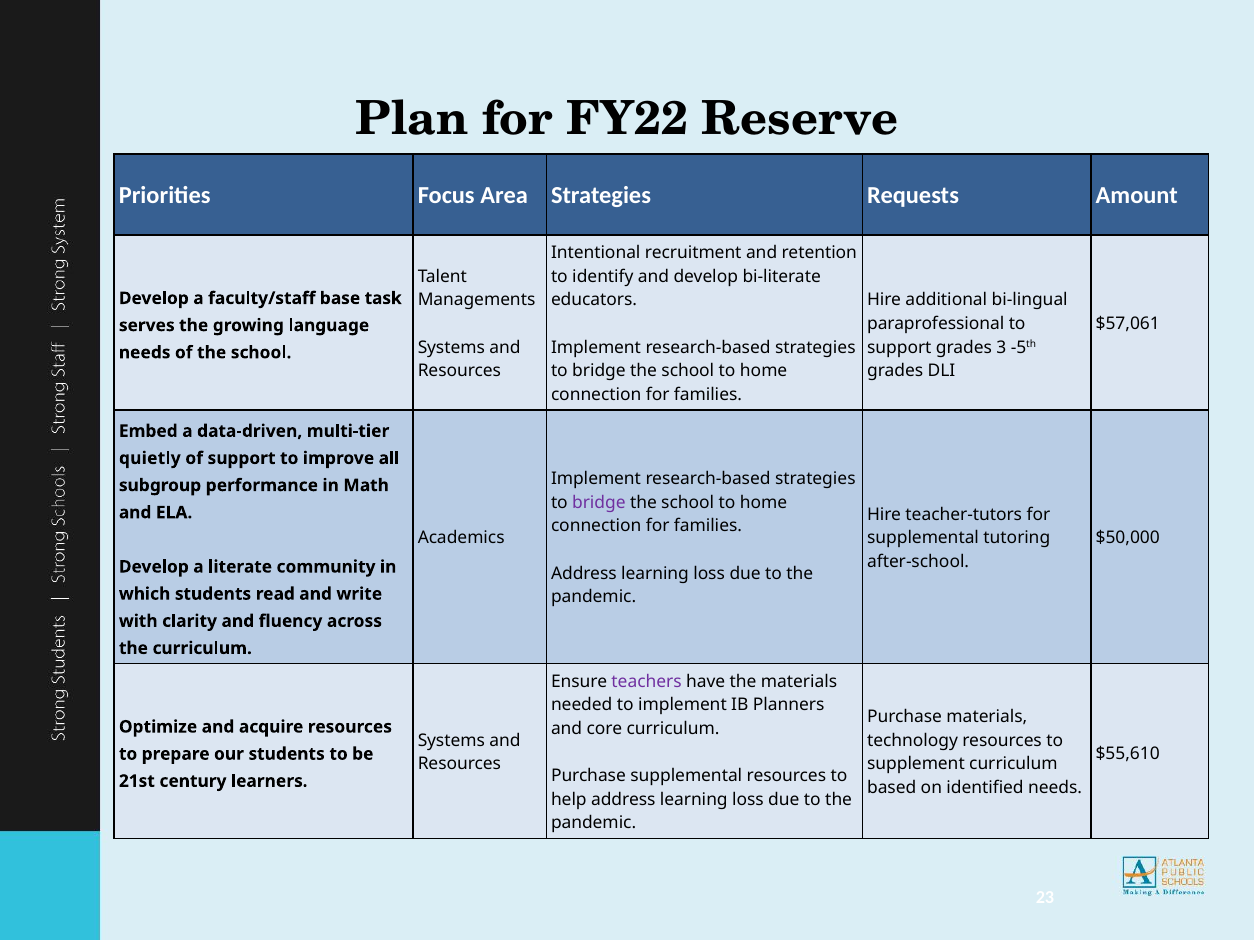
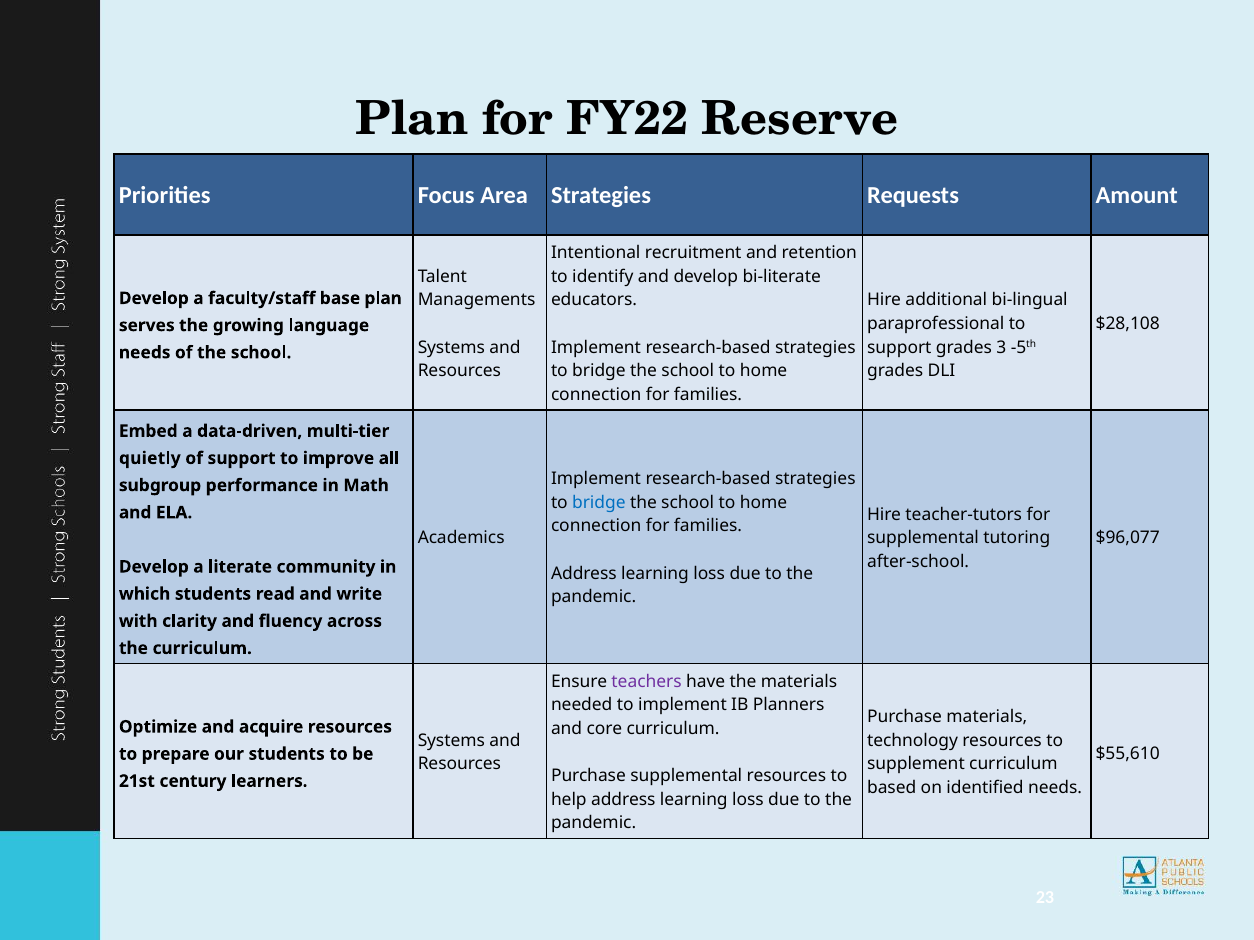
base task: task -> plan
$57,061: $57,061 -> $28,108
bridge at (599, 503) colour: purple -> blue
$50,000: $50,000 -> $96,077
